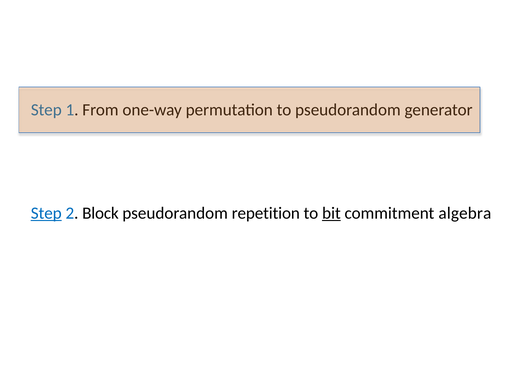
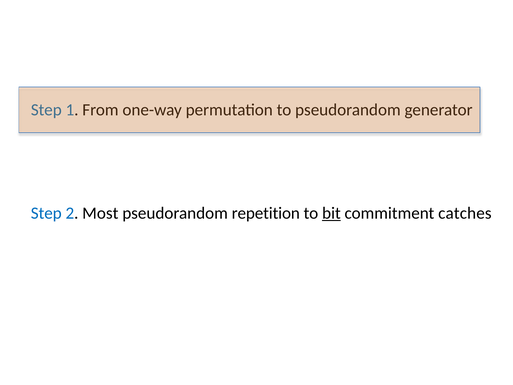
Step at (46, 213) underline: present -> none
Block: Block -> Most
algebra: algebra -> catches
